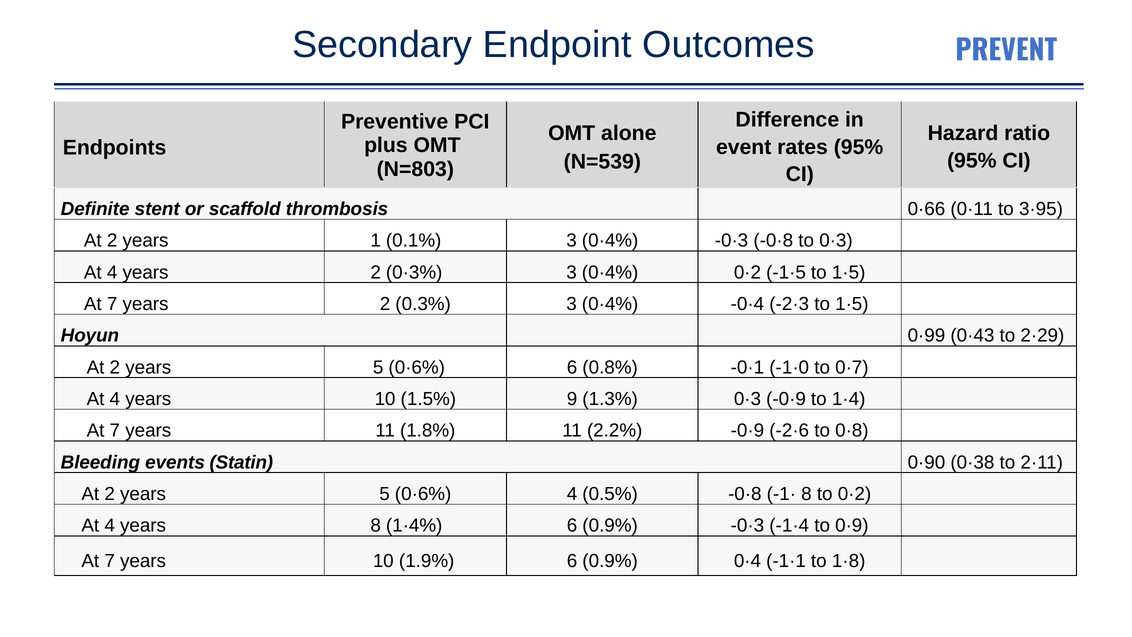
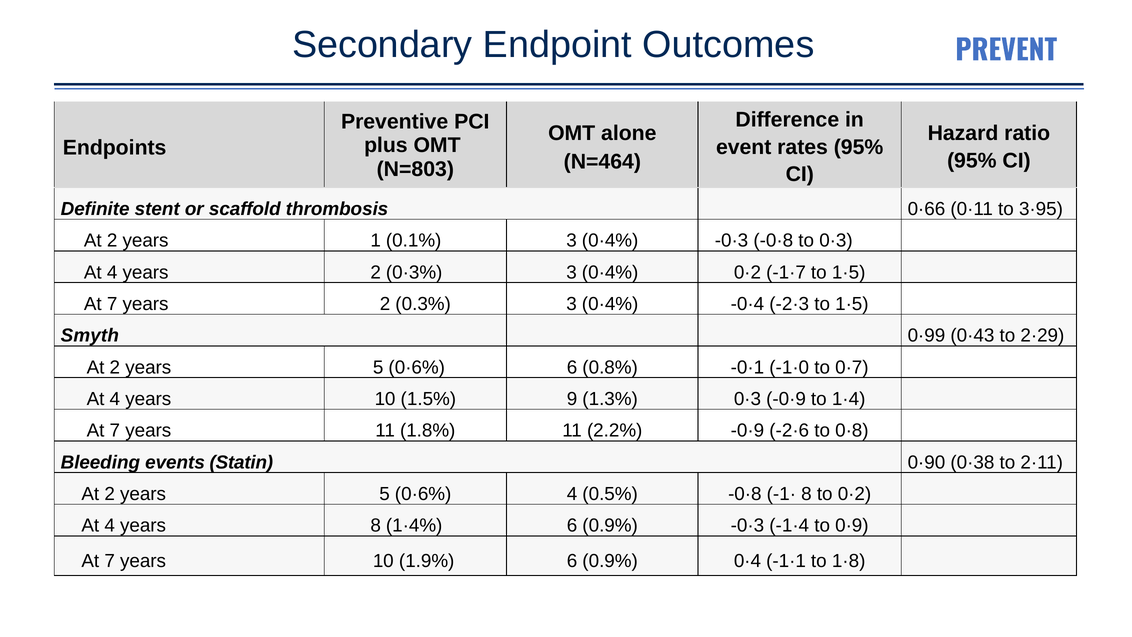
N=539: N=539 -> N=464
-1·5: -1·5 -> -1·7
Hoyun: Hoyun -> Smyth
